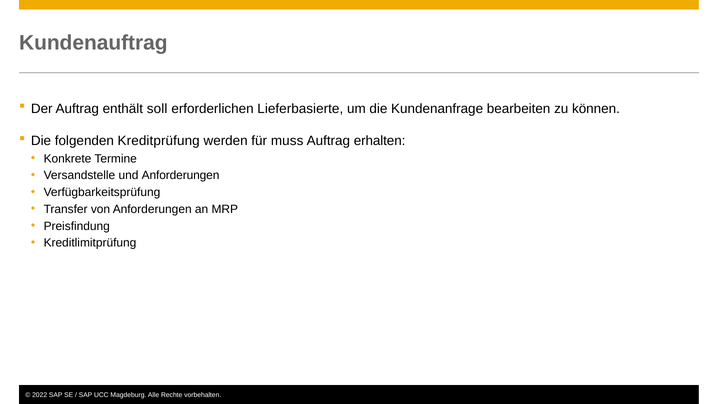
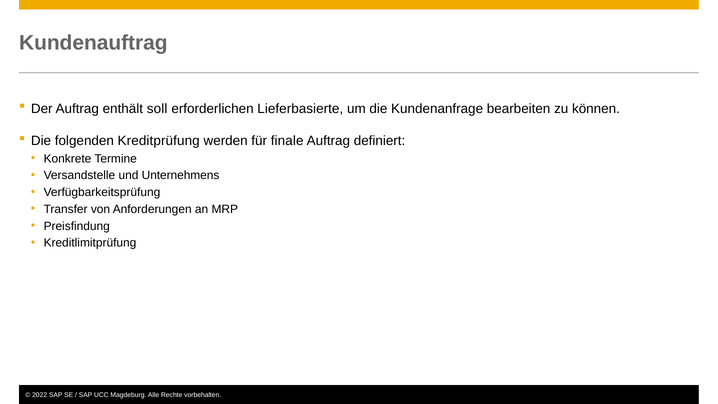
muss: muss -> finale
erhalten: erhalten -> definiert
und Anforderungen: Anforderungen -> Unternehmens
